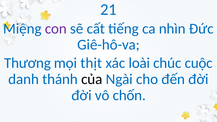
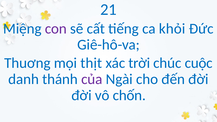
nhìn: nhìn -> khỏi
Thương: Thương -> Thuơng
loài: loài -> trời
của colour: black -> purple
